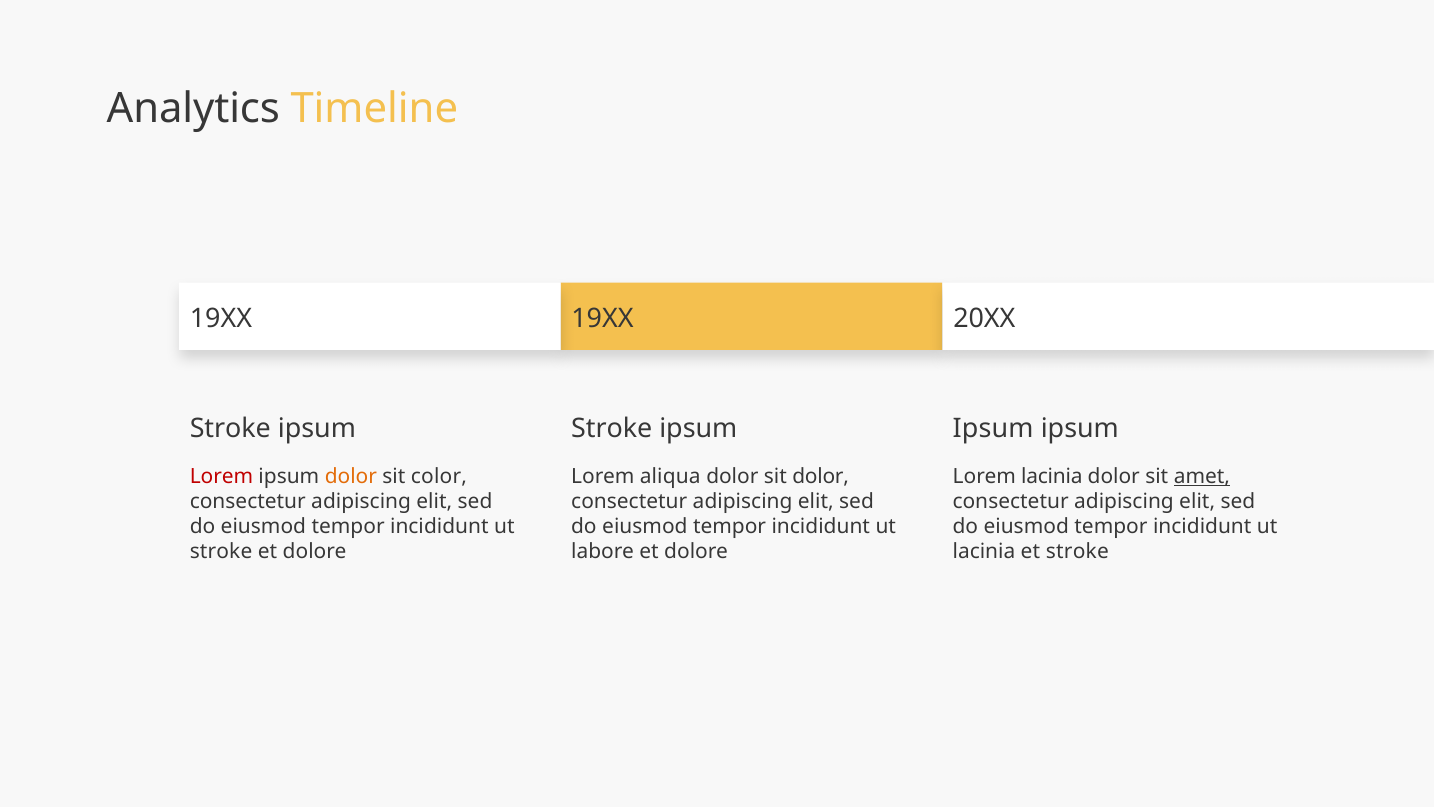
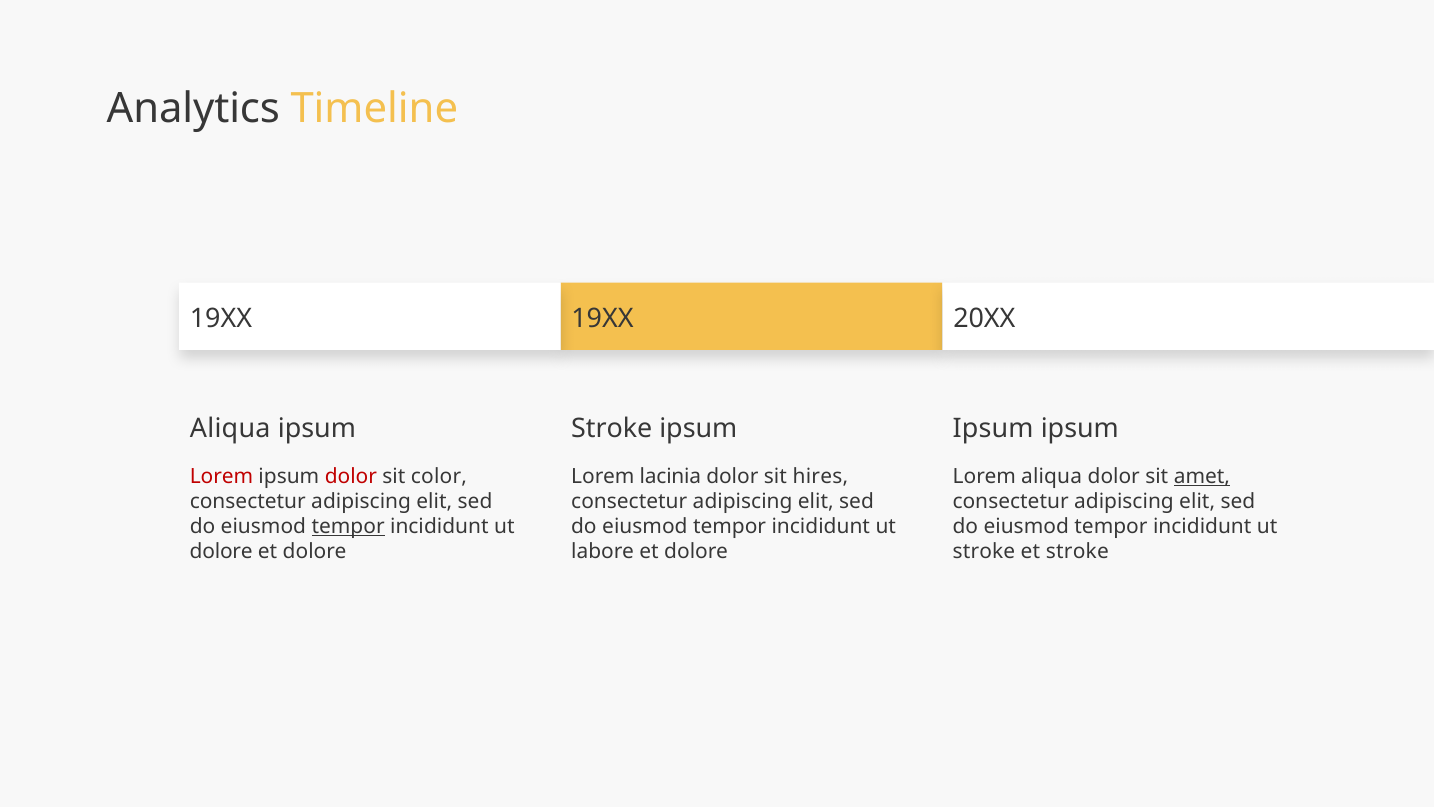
Stroke at (230, 429): Stroke -> Aliqua
dolor at (351, 476) colour: orange -> red
aliqua: aliqua -> lacinia
sit dolor: dolor -> hires
Lorem lacinia: lacinia -> aliqua
tempor at (348, 526) underline: none -> present
stroke at (221, 551): stroke -> dolore
lacinia at (984, 551): lacinia -> stroke
